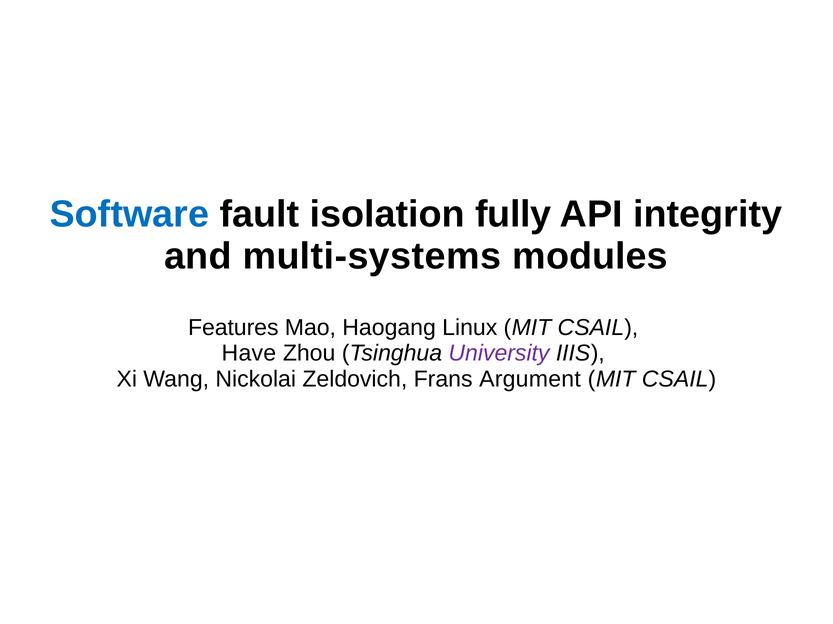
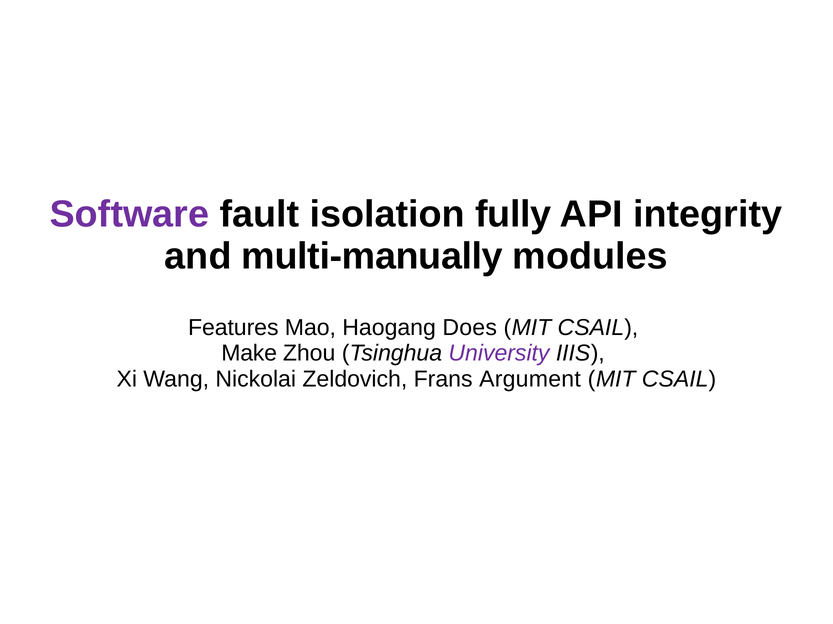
Software colour: blue -> purple
multi-systems: multi-systems -> multi-manually
Linux: Linux -> Does
Have: Have -> Make
